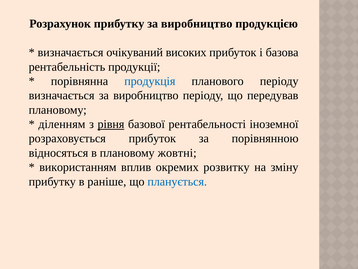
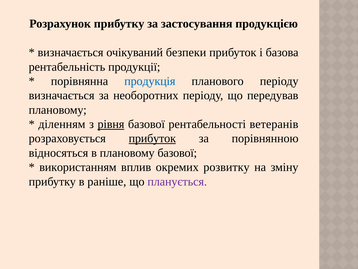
прибутку за виробництво: виробництво -> застосування
високих: високих -> безпеки
визначається за виробництво: виробництво -> необоротних
іноземної: іноземної -> ветеранів
прибуток at (152, 138) underline: none -> present
плановому жовтні: жовтні -> базової
планується colour: blue -> purple
